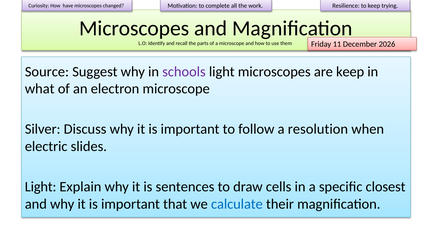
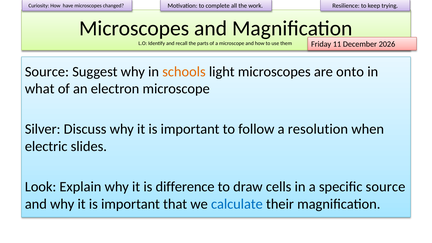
schools colour: purple -> orange
are keep: keep -> onto
Light at (41, 187): Light -> Look
sentences: sentences -> difference
specific closest: closest -> source
